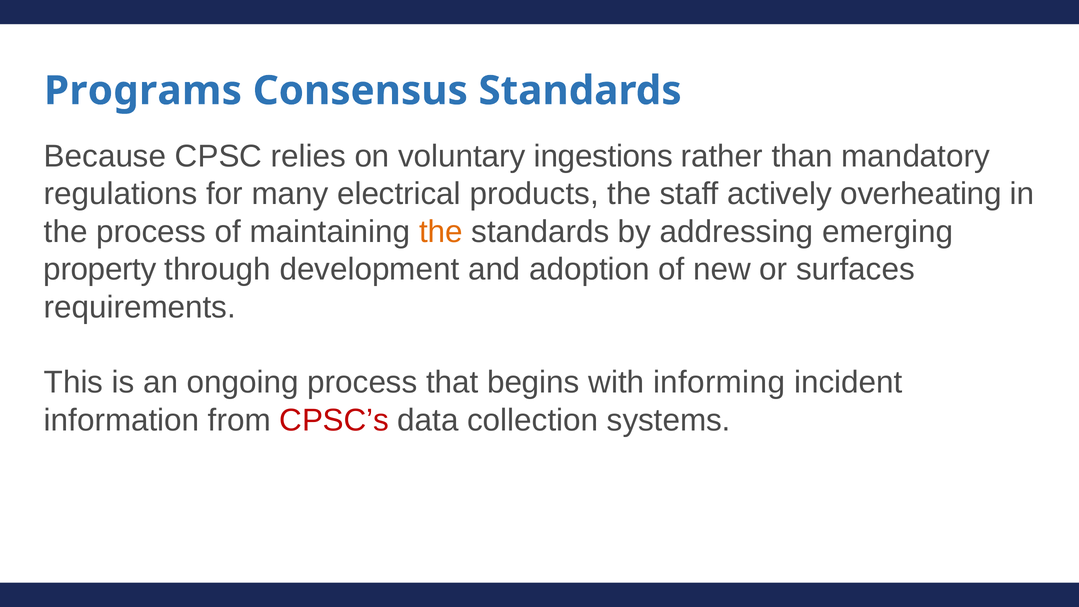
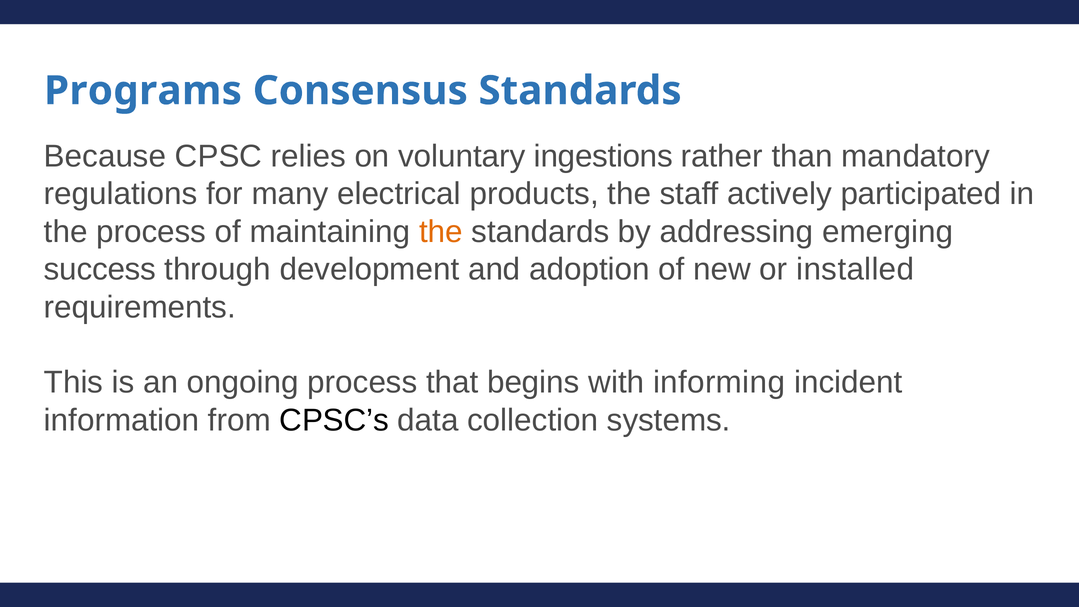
overheating: overheating -> participated
property: property -> success
surfaces: surfaces -> installed
CPSC’s colour: red -> black
